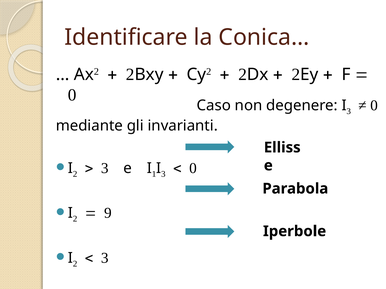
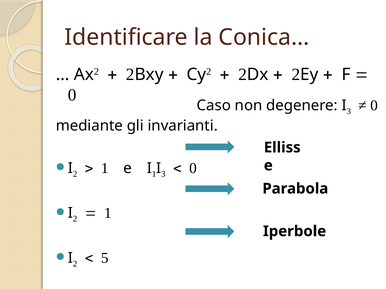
3 at (105, 168): 3 -> 1
9 at (108, 213): 9 -> 1
3 at (105, 258): 3 -> 5
